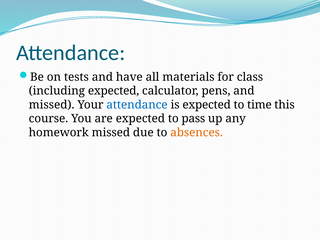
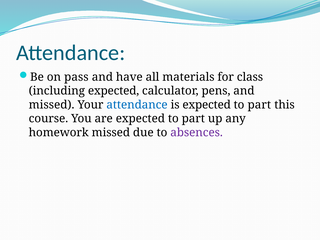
tests: tests -> pass
time at (259, 105): time -> part
are expected to pass: pass -> part
absences colour: orange -> purple
